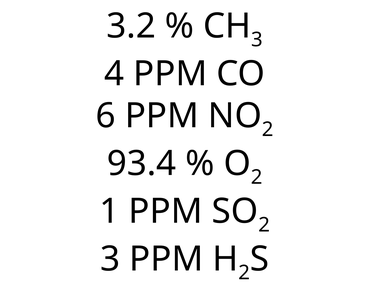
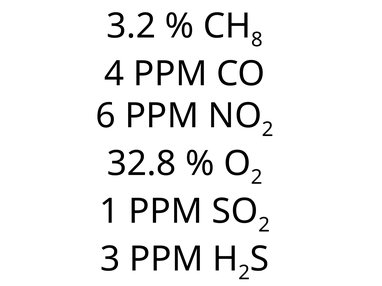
3 at (257, 40): 3 -> 8
93.4: 93.4 -> 32.8
